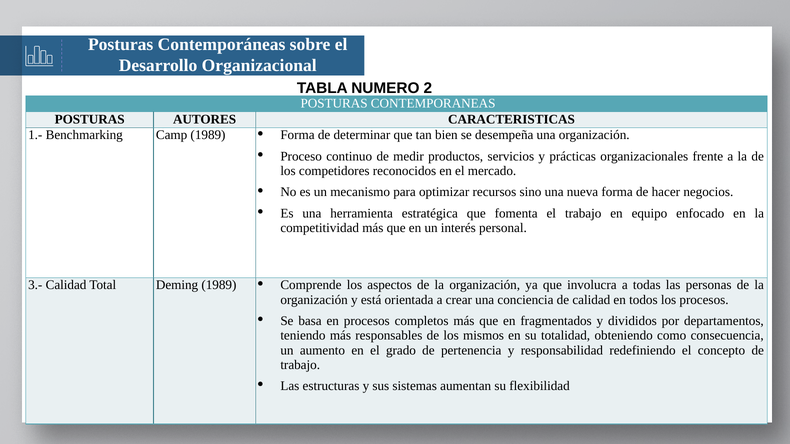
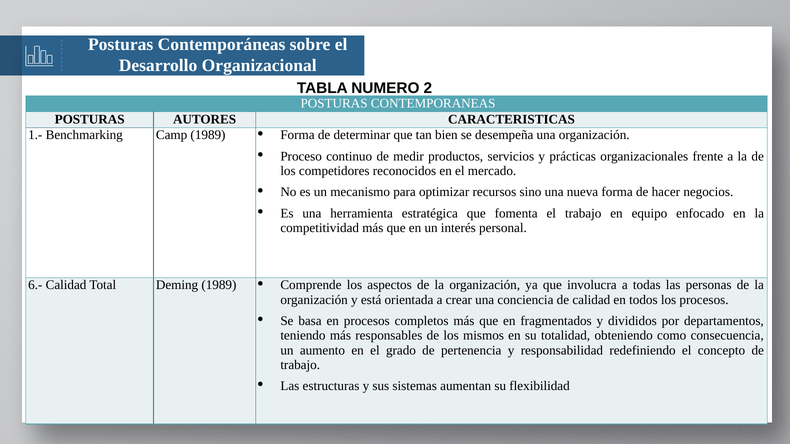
3.-: 3.- -> 6.-
